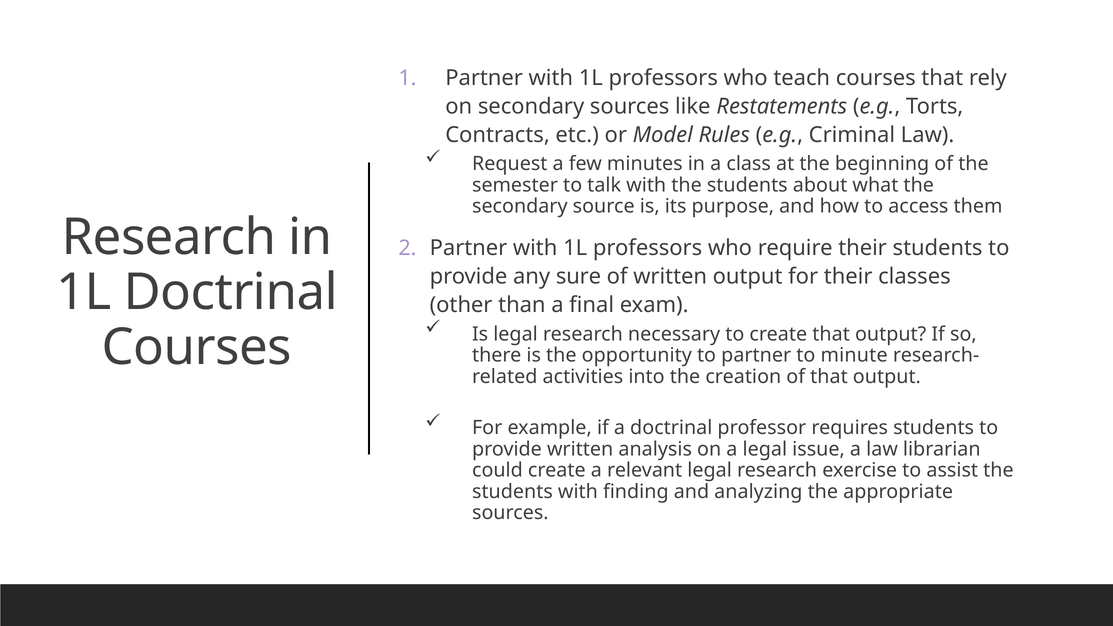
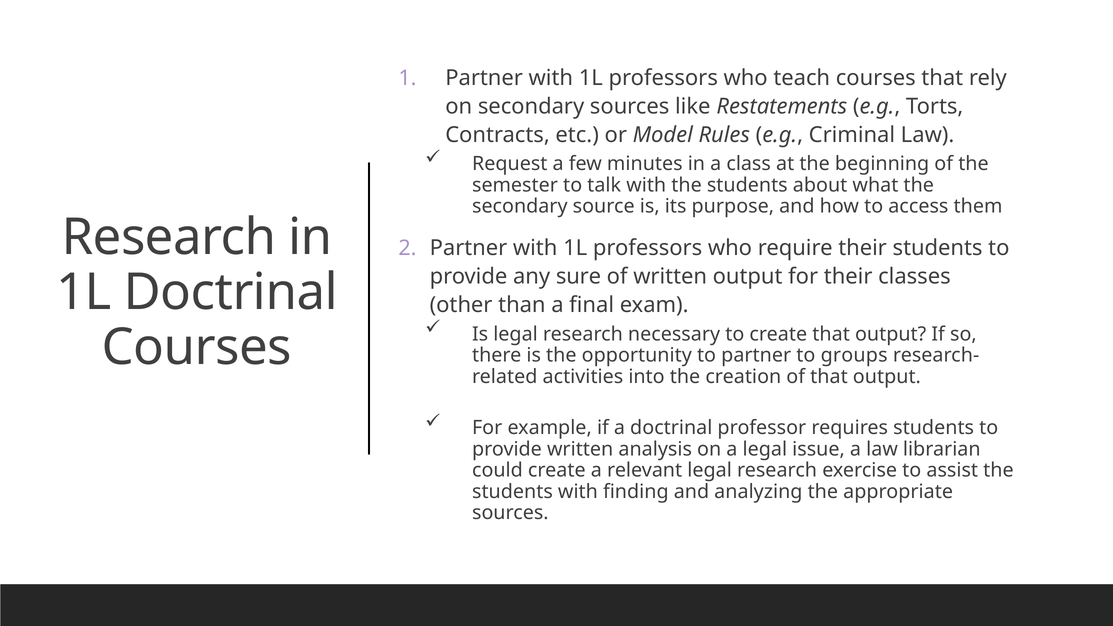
minute: minute -> groups
